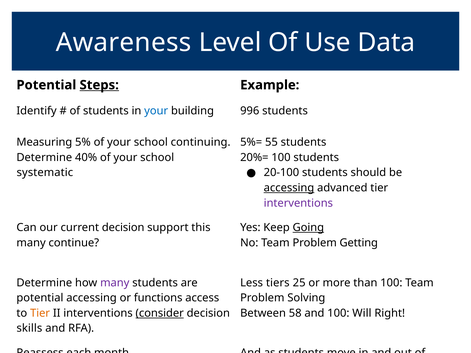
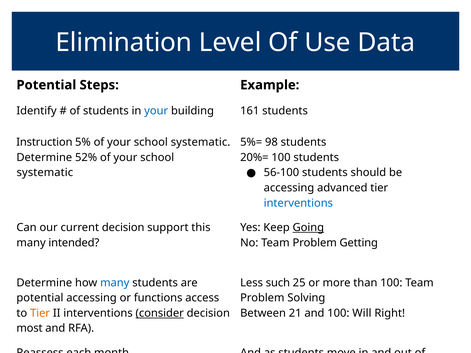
Awareness: Awareness -> Elimination
Steps underline: present -> none
996: 996 -> 161
Measuring: Measuring -> Instruction
continuing at (201, 142): continuing -> systematic
55: 55 -> 98
40%: 40% -> 52%
20-100: 20-100 -> 56-100
accessing at (289, 188) underline: present -> none
interventions at (298, 203) colour: purple -> blue
continue: continue -> intended
many at (115, 283) colour: purple -> blue
tiers: tiers -> such
58: 58 -> 21
skills: skills -> most
